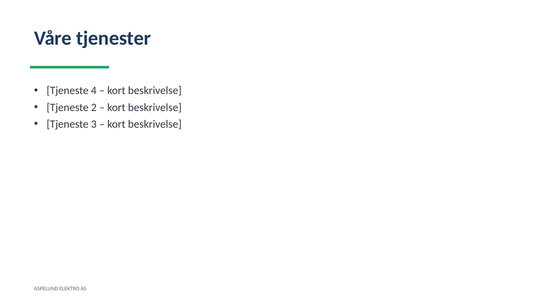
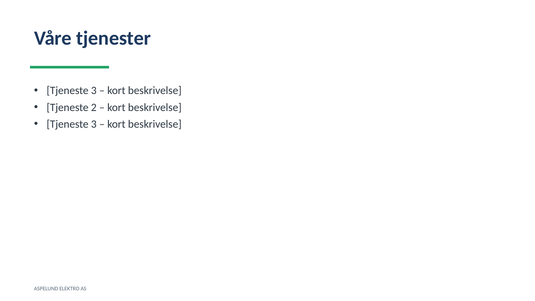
4 at (94, 91): 4 -> 3
